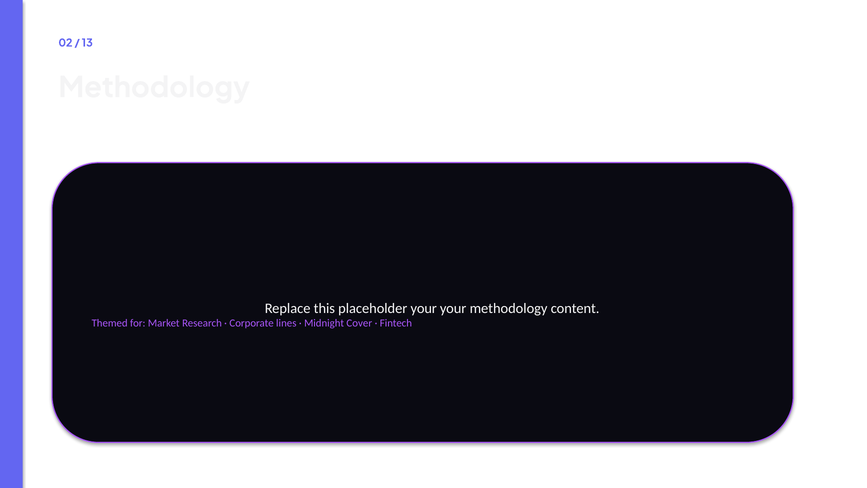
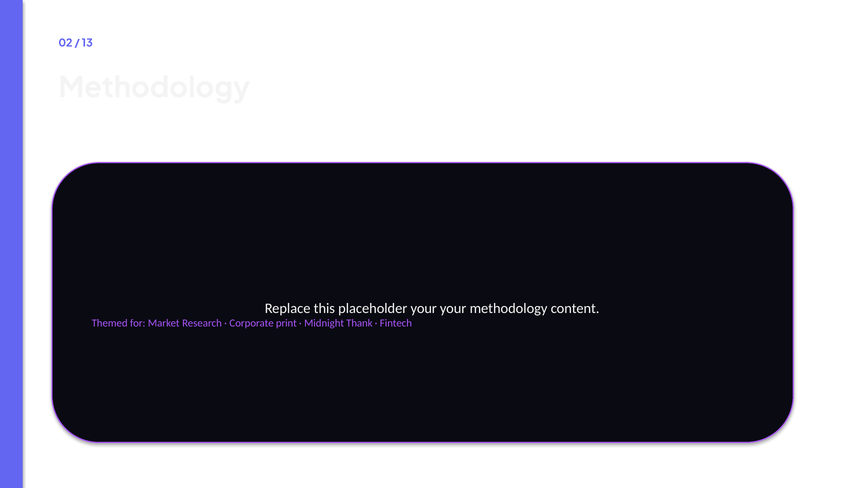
lines: lines -> print
Cover: Cover -> Thank
